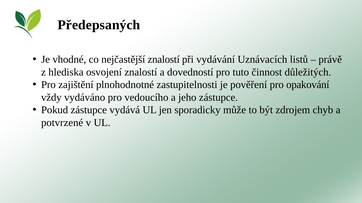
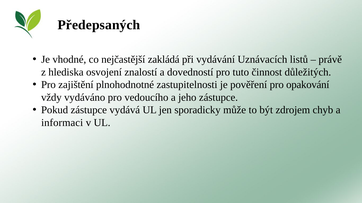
nejčastější znalostí: znalostí -> zakládá
potvrzené: potvrzené -> informaci
